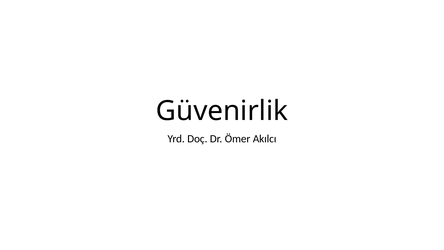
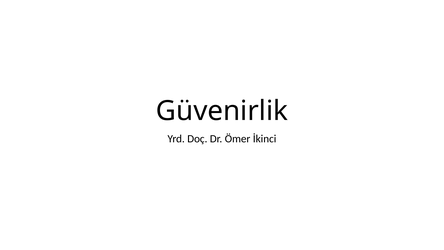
Akılcı: Akılcı -> İkinci
